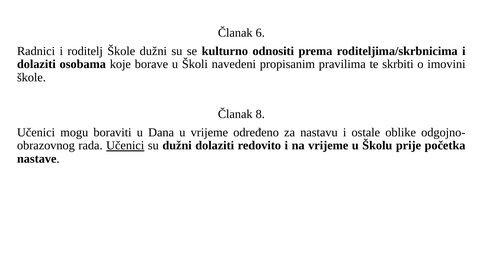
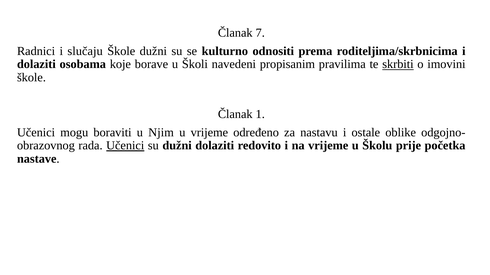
6: 6 -> 7
roditelj: roditelj -> slučaju
skrbiti underline: none -> present
8: 8 -> 1
Dana: Dana -> Njim
